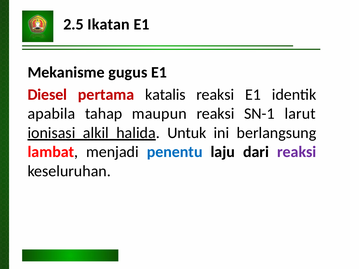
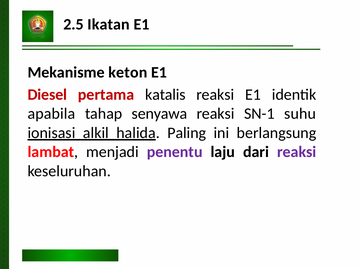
gugus: gugus -> keton
maupun: maupun -> senyawa
larut: larut -> suhu
Untuk: Untuk -> Paling
penentu colour: blue -> purple
